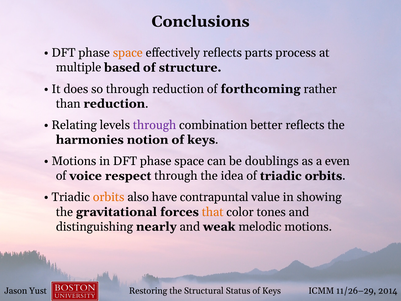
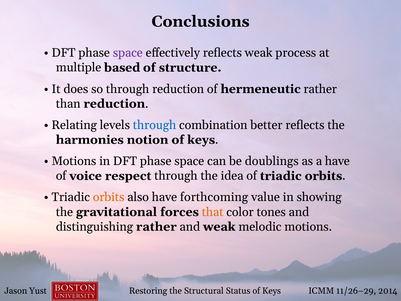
space at (128, 53) colour: orange -> purple
reflects parts: parts -> weak
forthcoming: forthcoming -> hermeneutic
through at (155, 125) colour: purple -> blue
a even: even -> have
contrapuntal: contrapuntal -> forthcoming
distinguishing nearly: nearly -> rather
